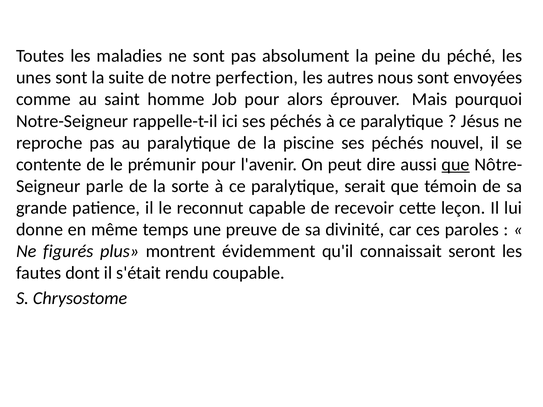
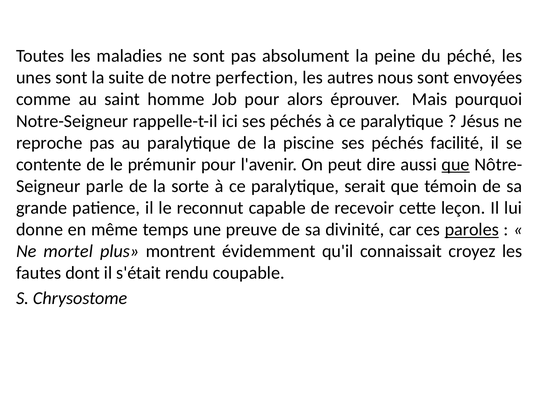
nouvel: nouvel -> facilité
paroles underline: none -> present
figurés: figurés -> mortel
seront: seront -> croyez
